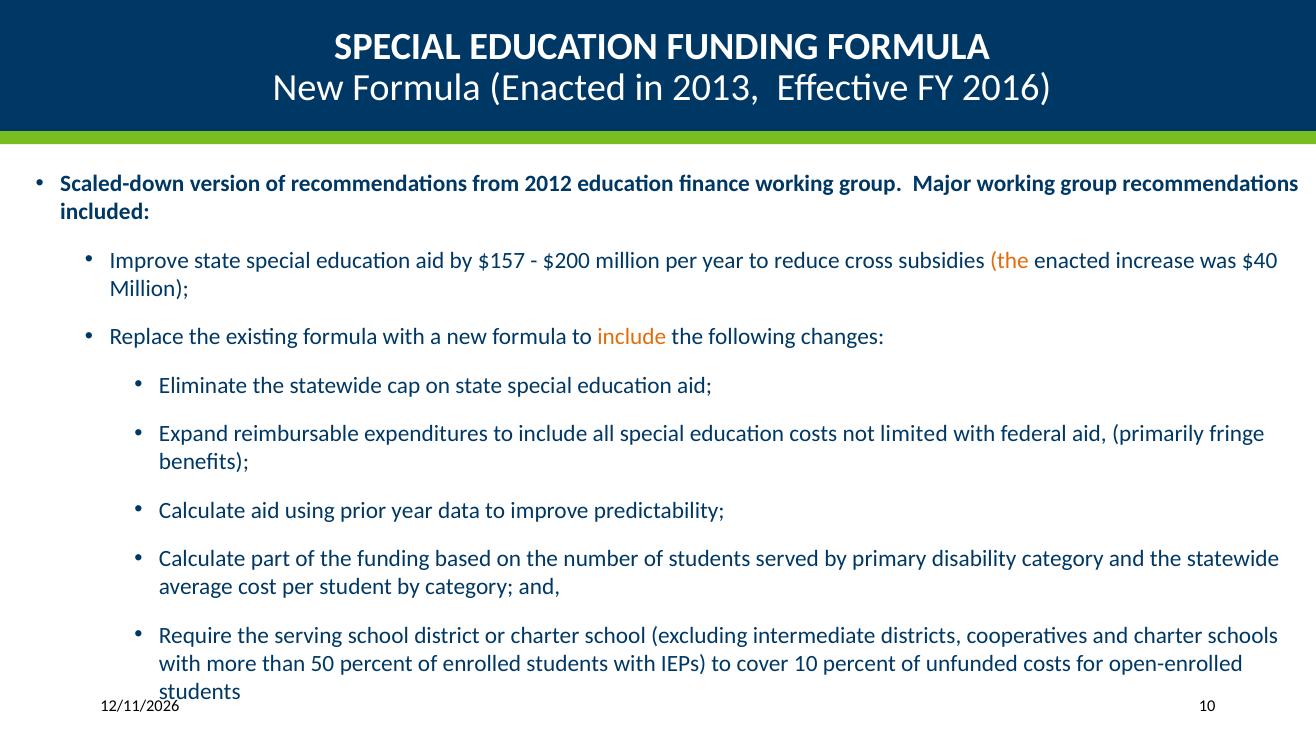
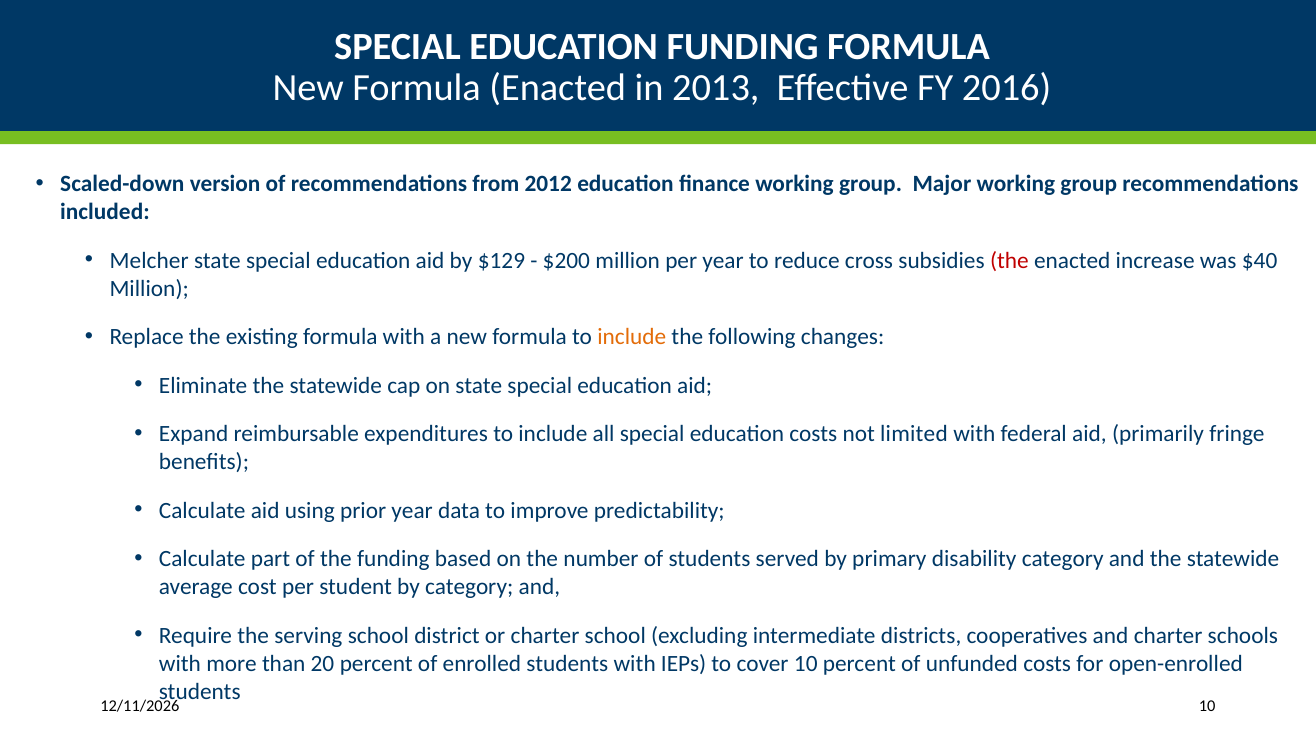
Improve at (149, 261): Improve -> Melcher
$157: $157 -> $129
the at (1009, 261) colour: orange -> red
50: 50 -> 20
